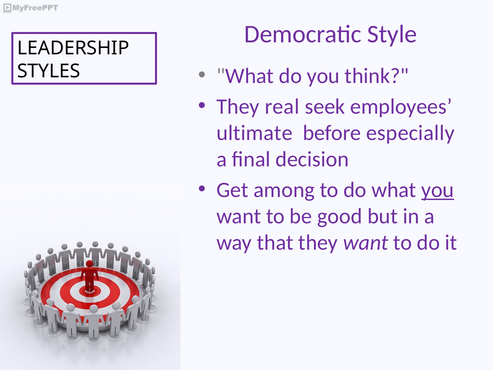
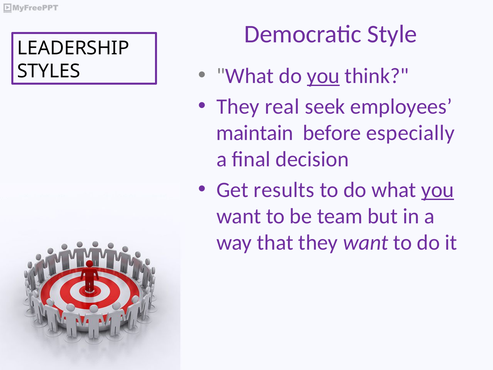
you at (323, 76) underline: none -> present
ultimate: ultimate -> maintain
among: among -> results
good: good -> team
